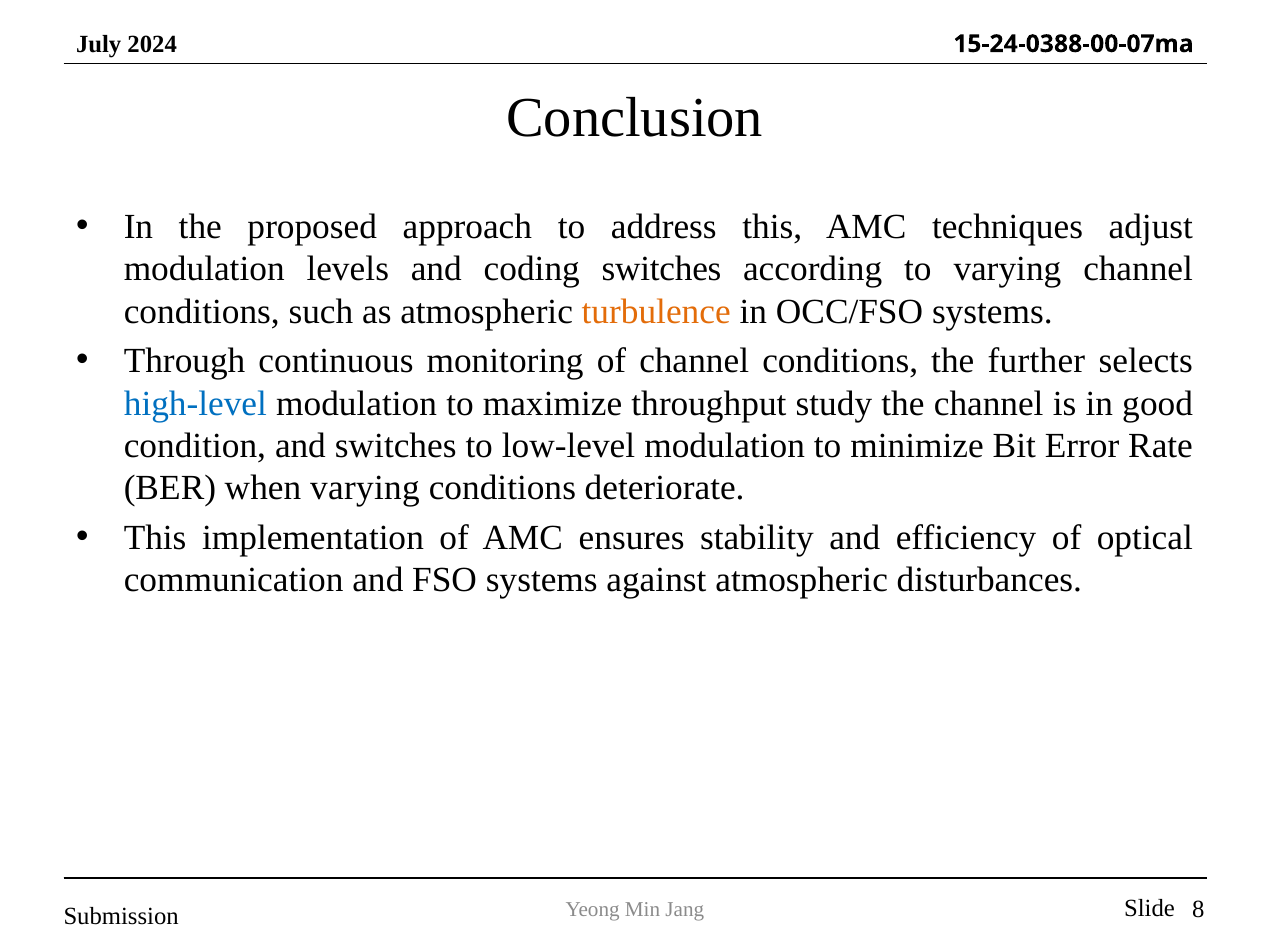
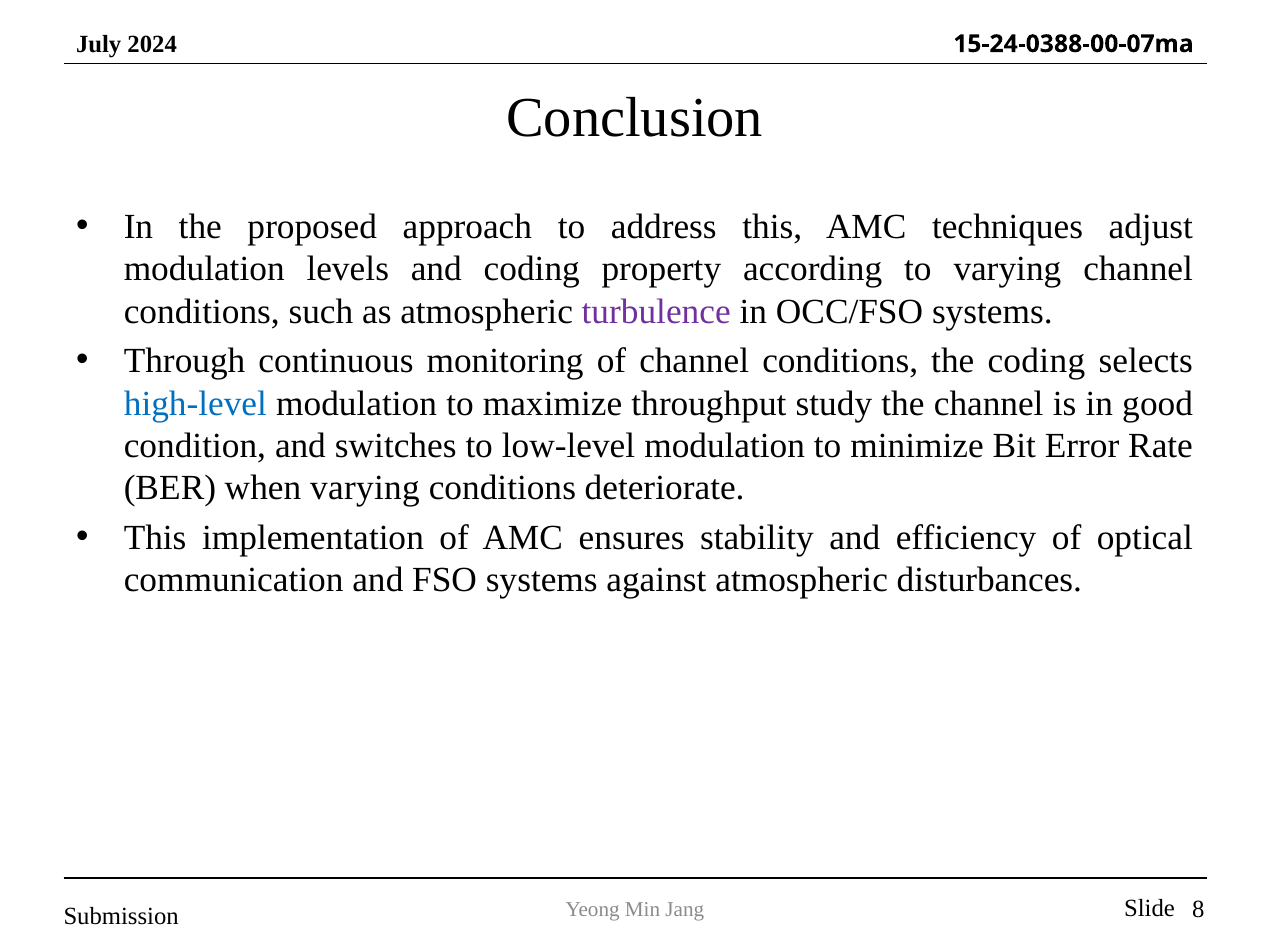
coding switches: switches -> property
turbulence colour: orange -> purple
the further: further -> coding
